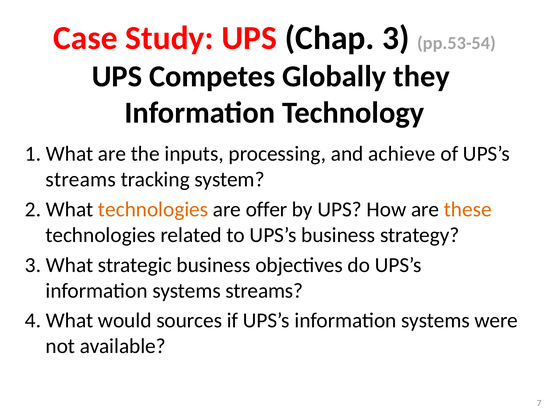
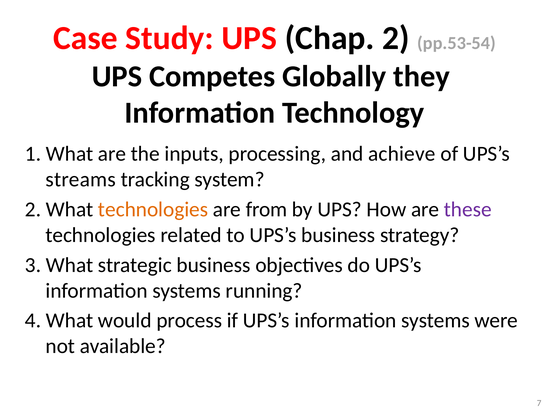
Chap 3: 3 -> 2
offer: offer -> from
these colour: orange -> purple
systems streams: streams -> running
sources: sources -> process
